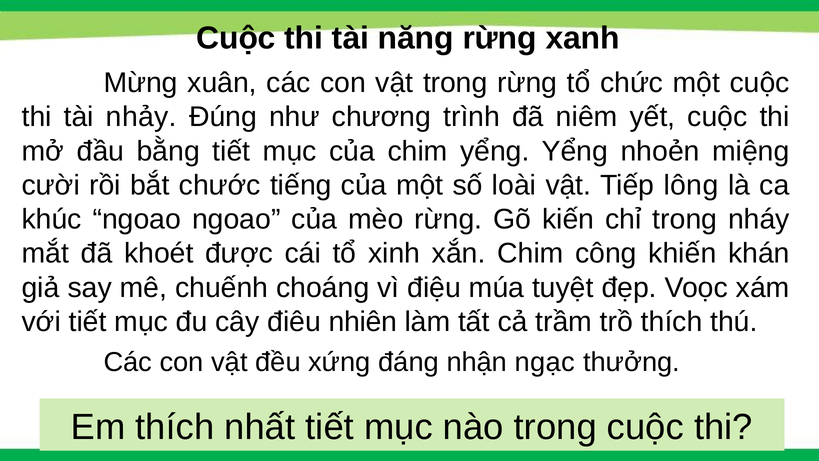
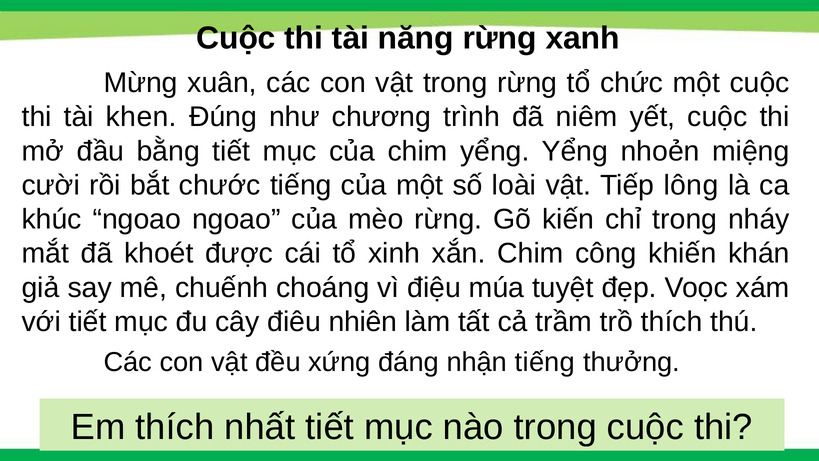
nhảy: nhảy -> khen
nhận ngạc: ngạc -> tiếng
